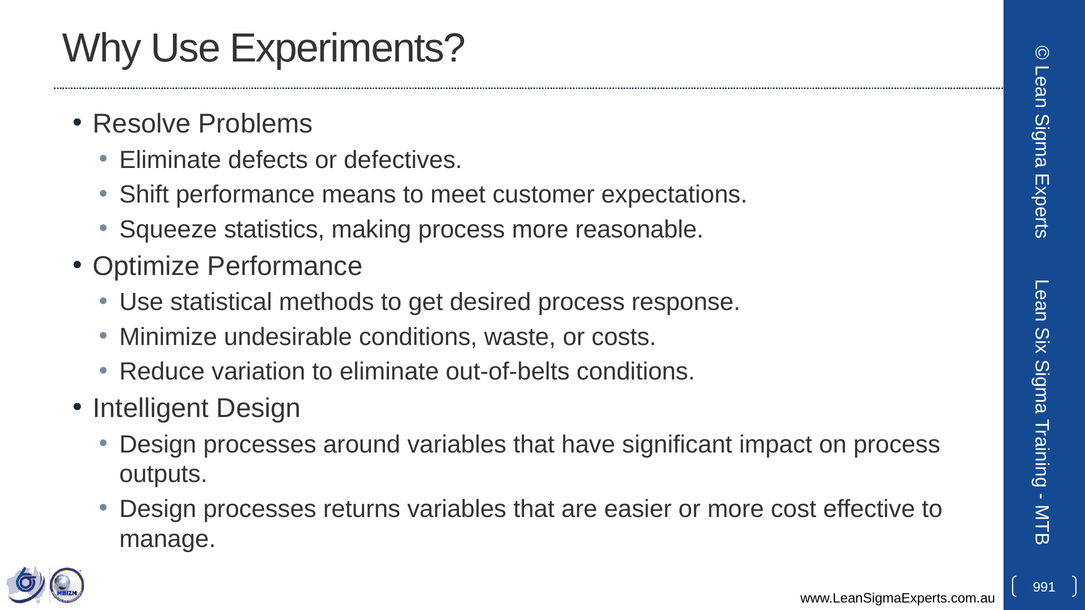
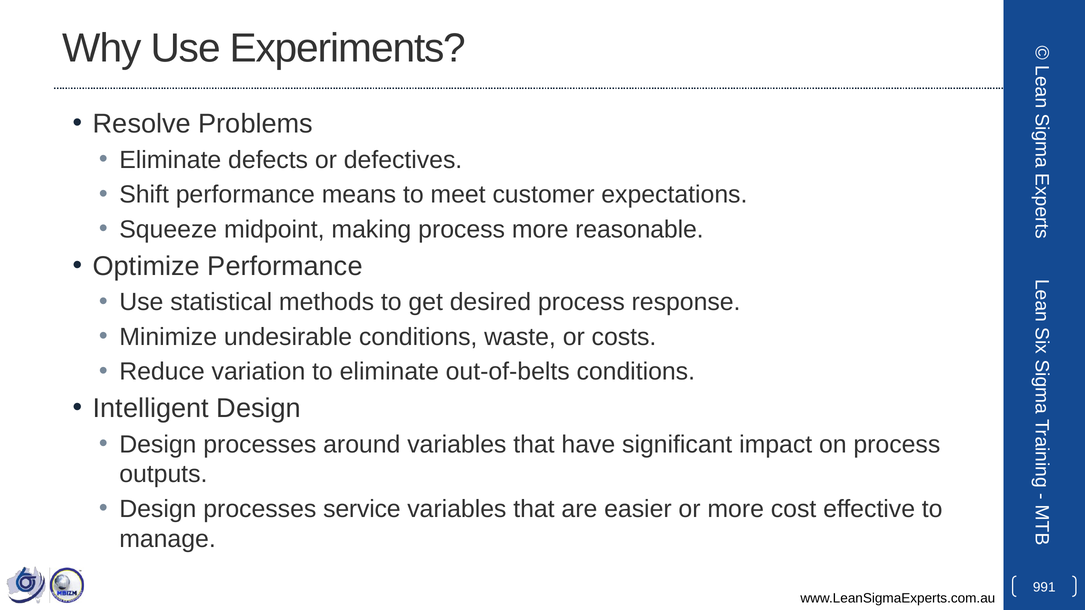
statistics: statistics -> midpoint
returns: returns -> service
